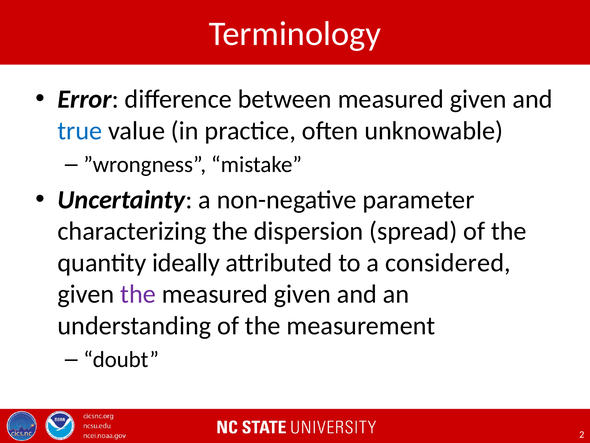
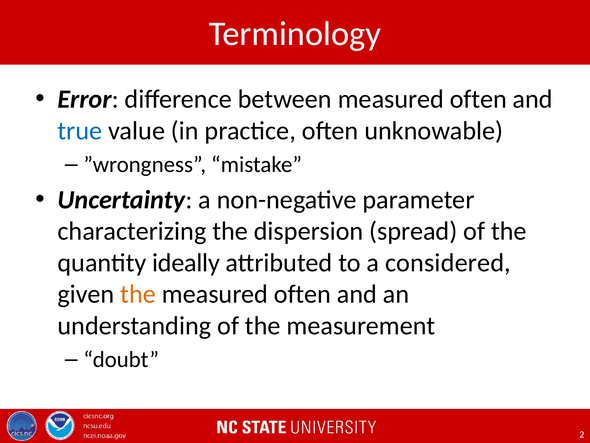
between measured given: given -> often
the at (138, 294) colour: purple -> orange
given at (302, 294): given -> often
